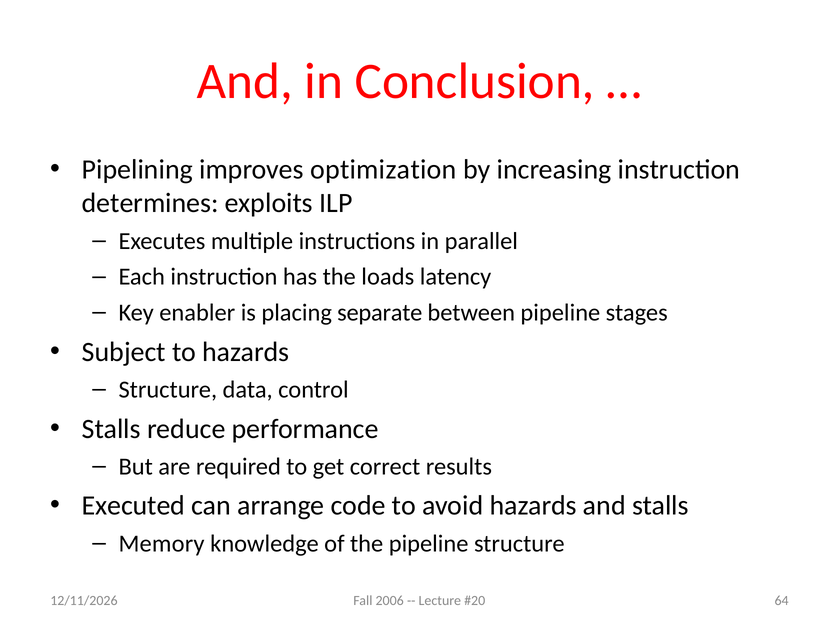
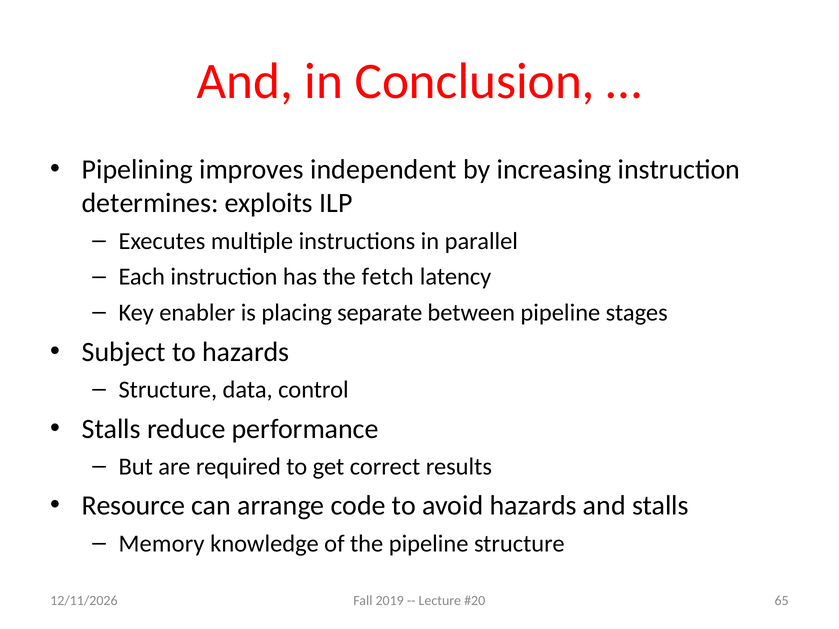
optimization: optimization -> independent
loads: loads -> fetch
Executed: Executed -> Resource
2006: 2006 -> 2019
64: 64 -> 65
